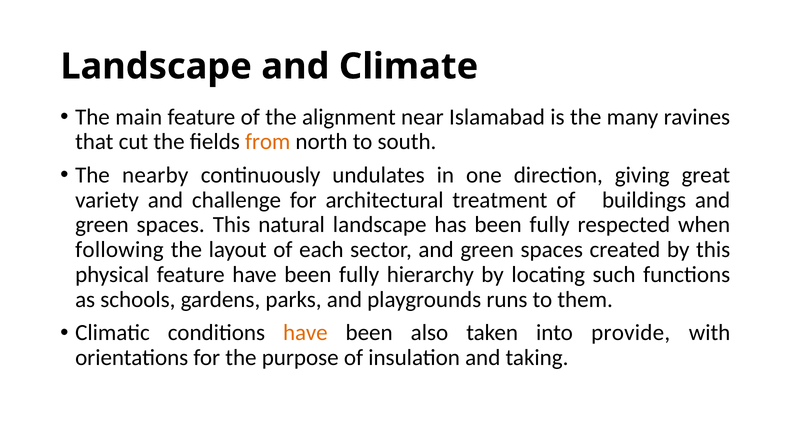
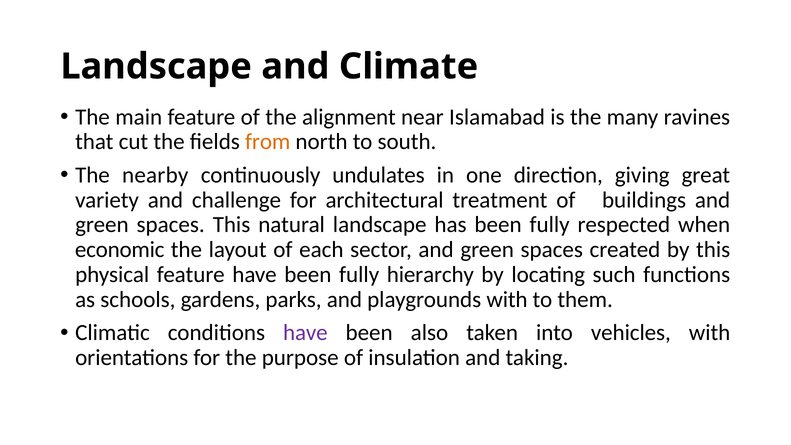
following: following -> economic
playgrounds runs: runs -> with
have at (305, 333) colour: orange -> purple
provide: provide -> vehicles
